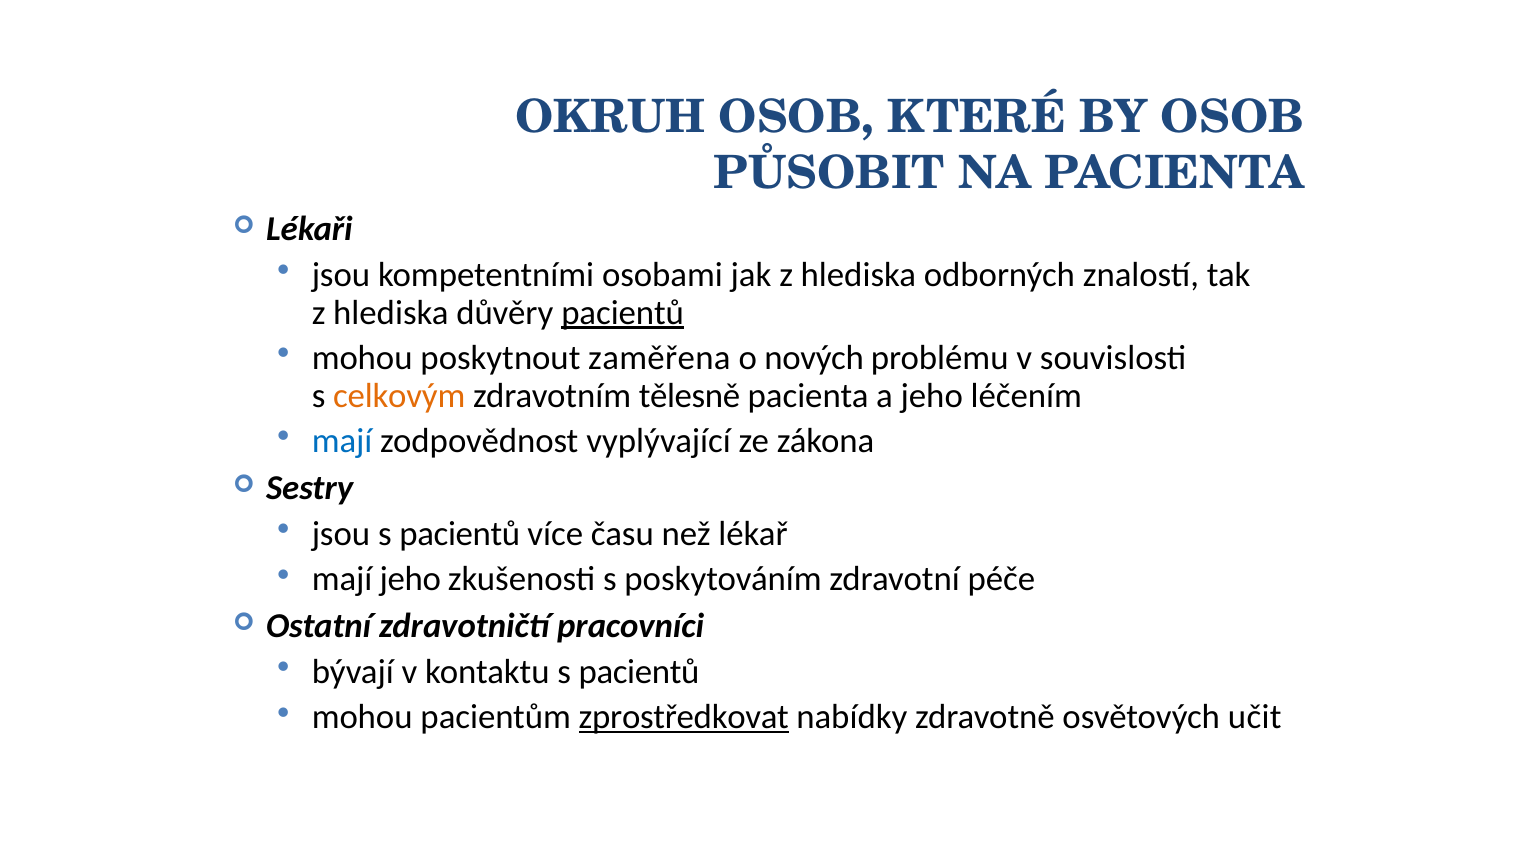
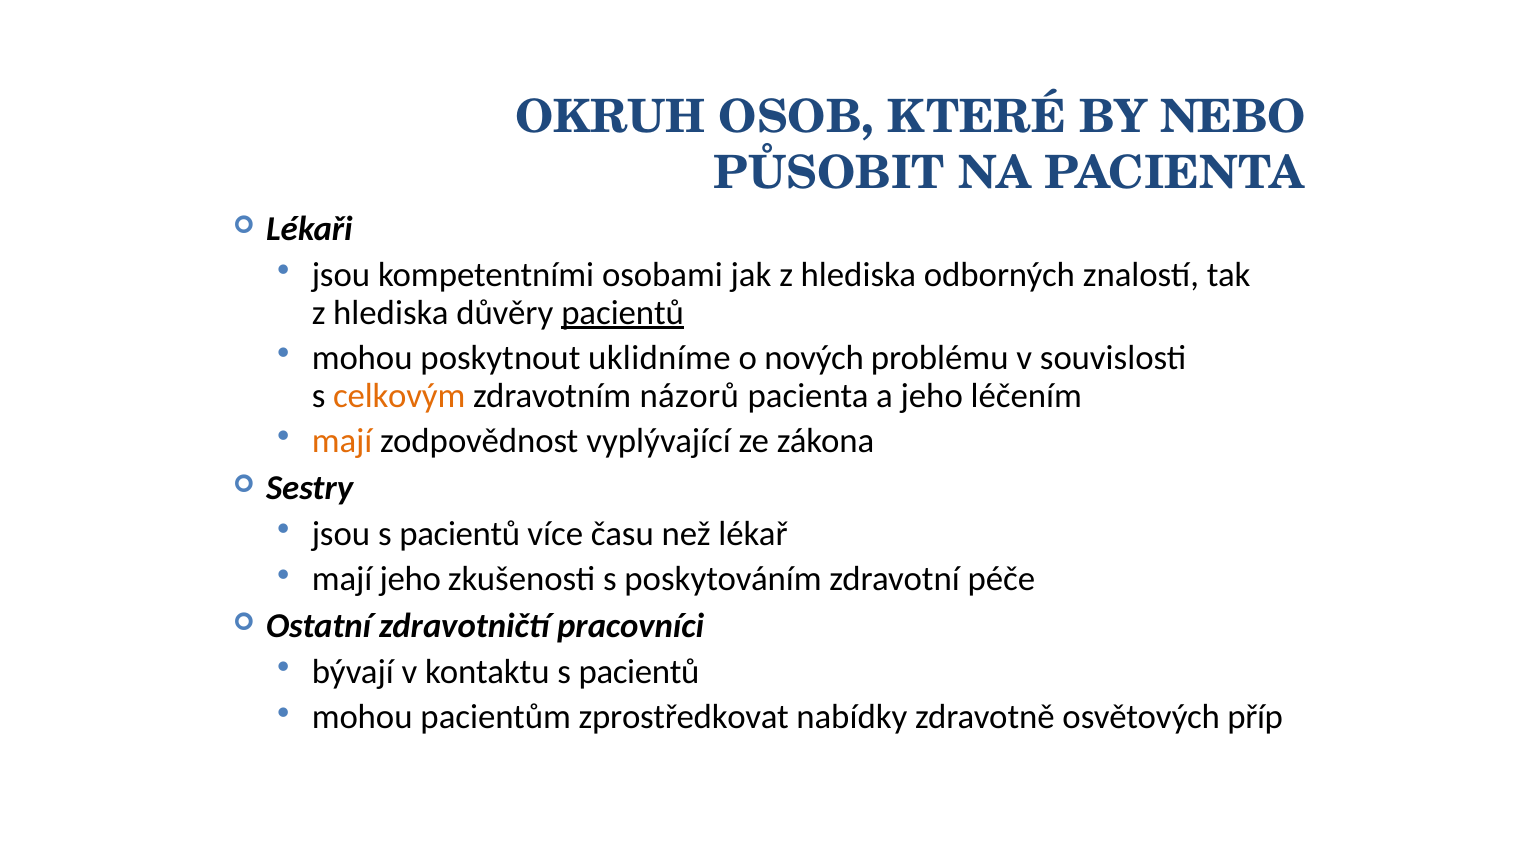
BY OSOB: OSOB -> NEBO
zaměřena: zaměřena -> uklidníme
tělesně: tělesně -> názorů
mají at (342, 441) colour: blue -> orange
zprostředkovat underline: present -> none
učit: učit -> příp
